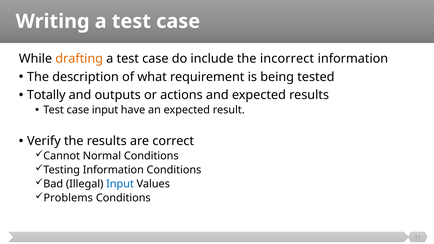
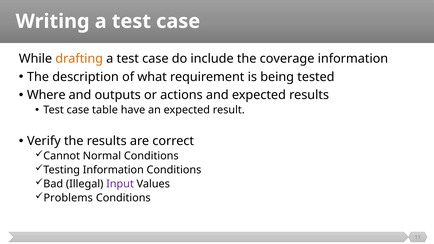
incorrect: incorrect -> coverage
Totally: Totally -> Where
case input: input -> table
Input at (120, 184) colour: blue -> purple
